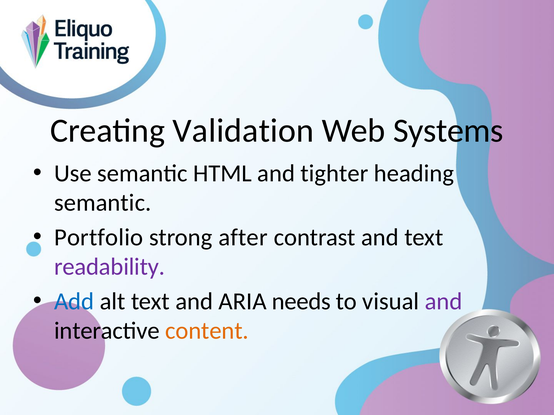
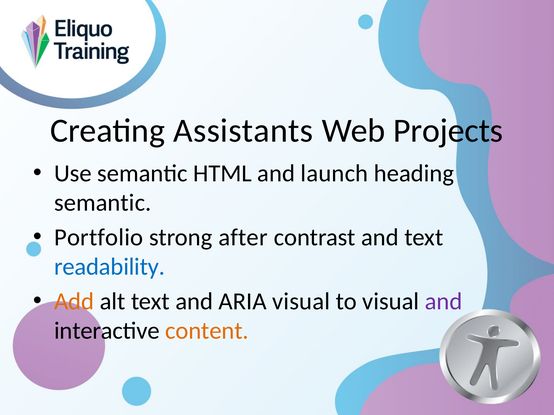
Validation: Validation -> Assistants
Systems: Systems -> Projects
tighter: tighter -> launch
readability colour: purple -> blue
Add colour: blue -> orange
ARIA needs: needs -> visual
